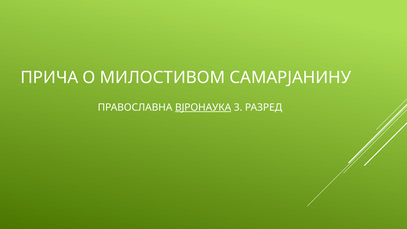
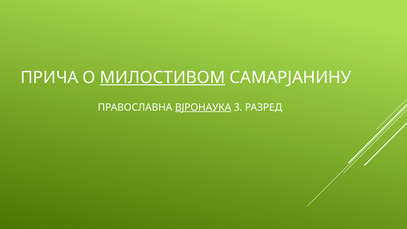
МИЛОСТИВОМ underline: none -> present
